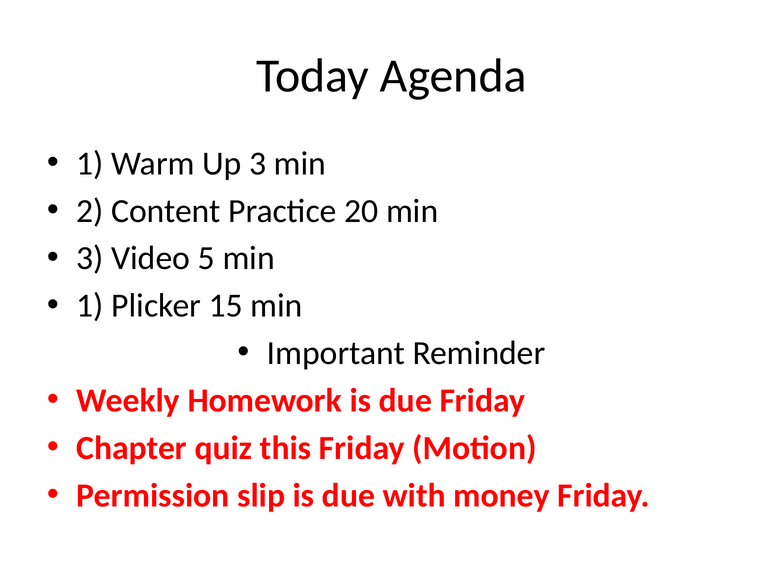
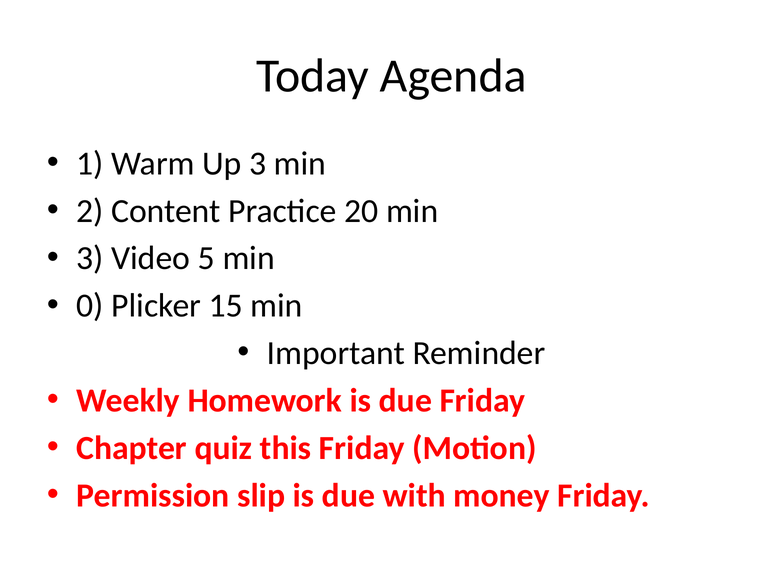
1 at (90, 306): 1 -> 0
